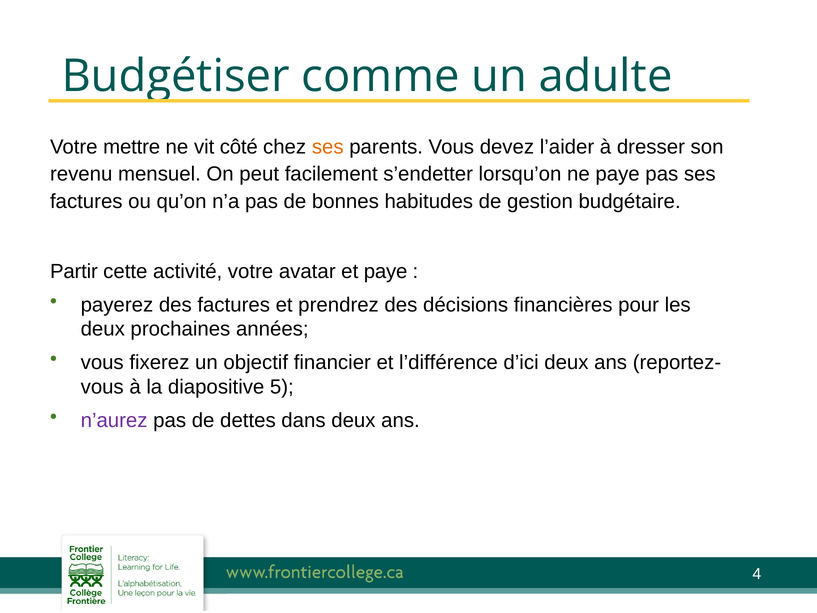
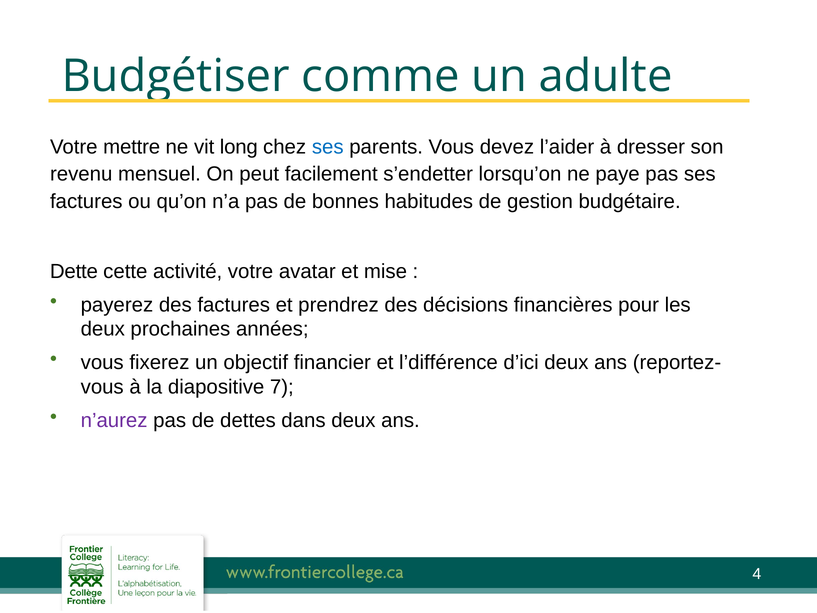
côté: côté -> long
ses at (328, 147) colour: orange -> blue
Partir: Partir -> Dette
et paye: paye -> mise
5: 5 -> 7
